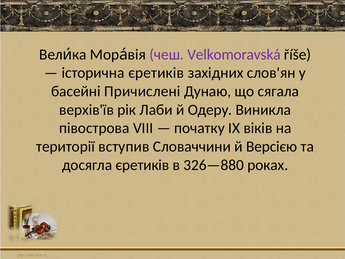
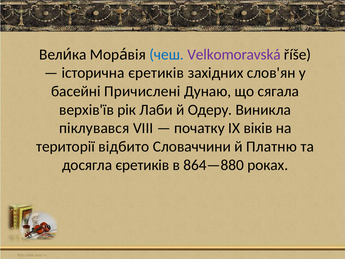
чеш colour: purple -> blue
півострова: півострова -> піклувався
вступив: вступив -> відбито
Версією: Версією -> Платню
326—880: 326—880 -> 864—880
